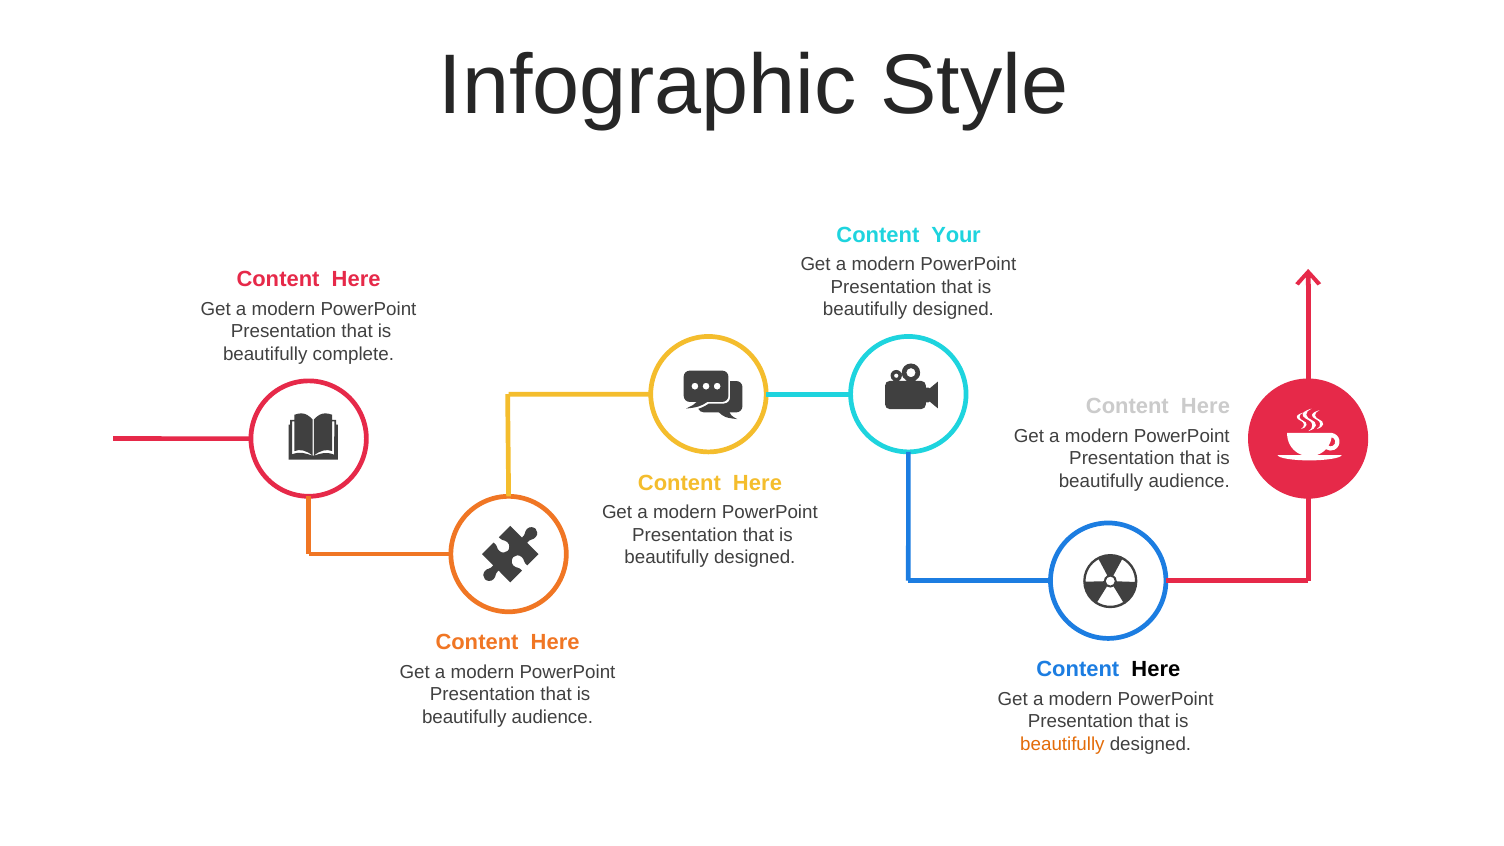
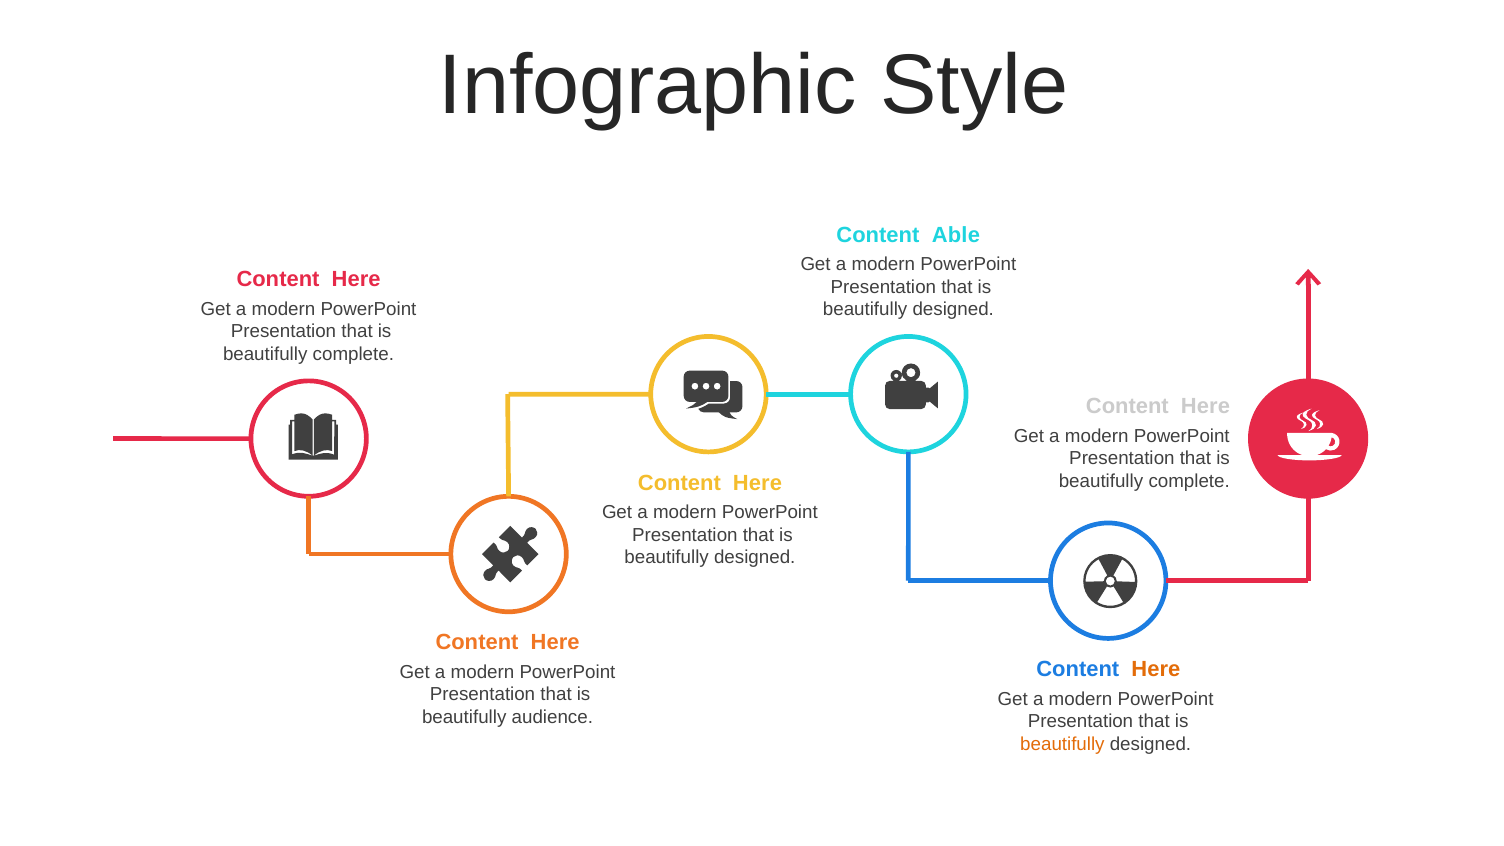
Your: Your -> Able
audience at (1189, 481): audience -> complete
Here at (1156, 670) colour: black -> orange
